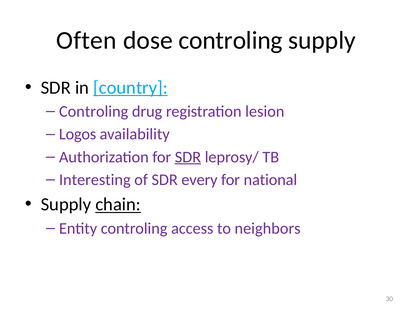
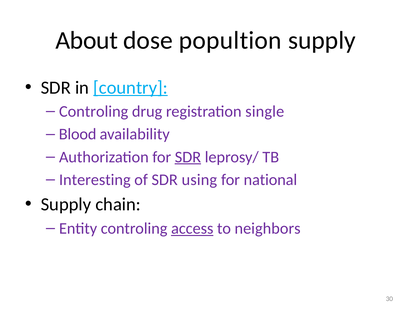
Often: Often -> About
dose controling: controling -> popultion
lesion: lesion -> single
Logos: Logos -> Blood
every: every -> using
chain underline: present -> none
access underline: none -> present
